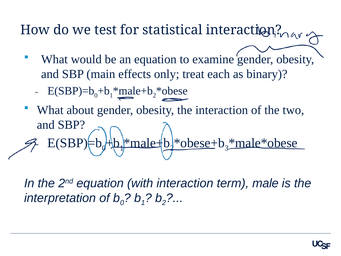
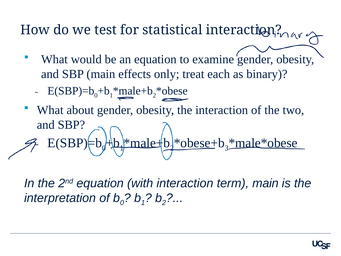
term male: male -> main
